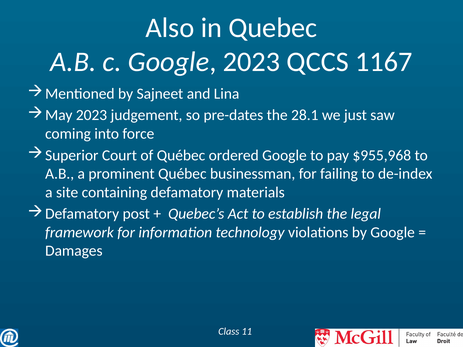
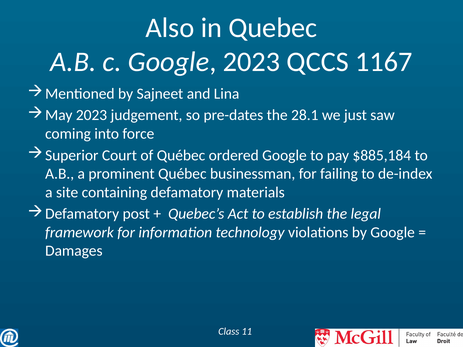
$955,968: $955,968 -> $885,184
